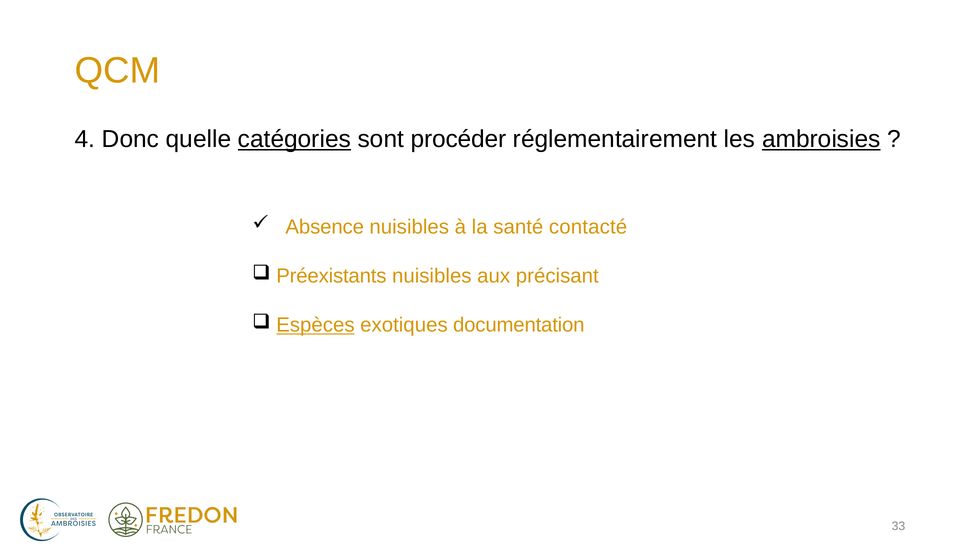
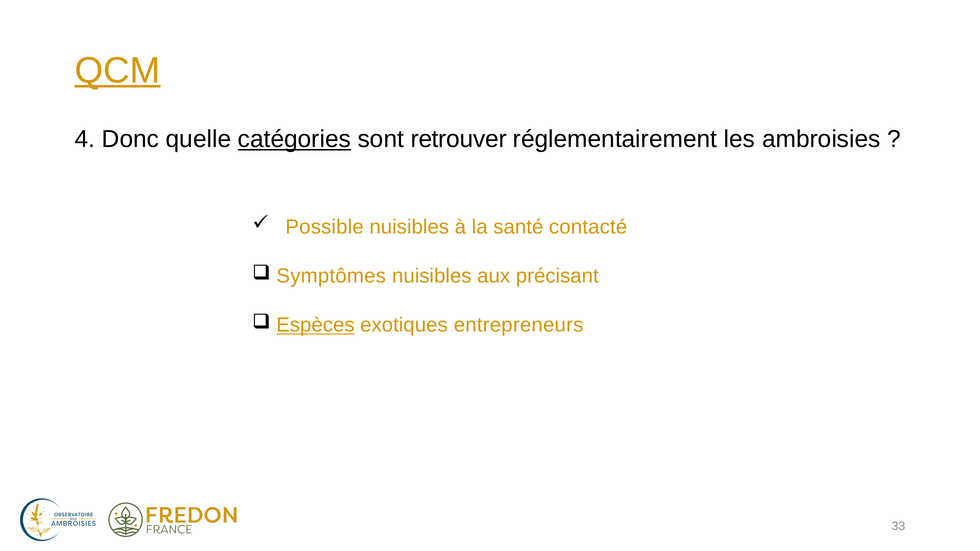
QCM underline: none -> present
procéder: procéder -> retrouver
ambroisies underline: present -> none
Absence: Absence -> Possible
Préexistants: Préexistants -> Symptômes
documentation: documentation -> entrepreneurs
